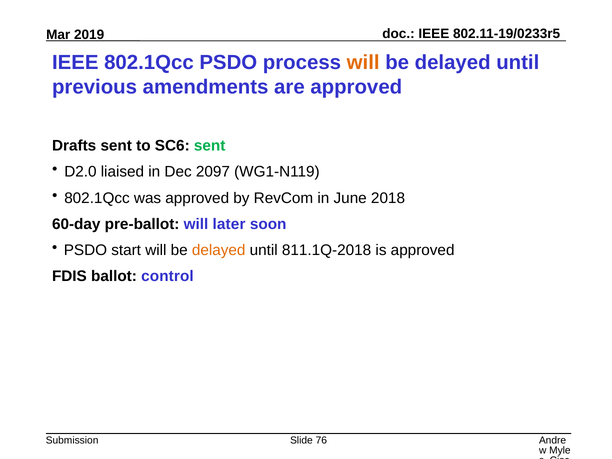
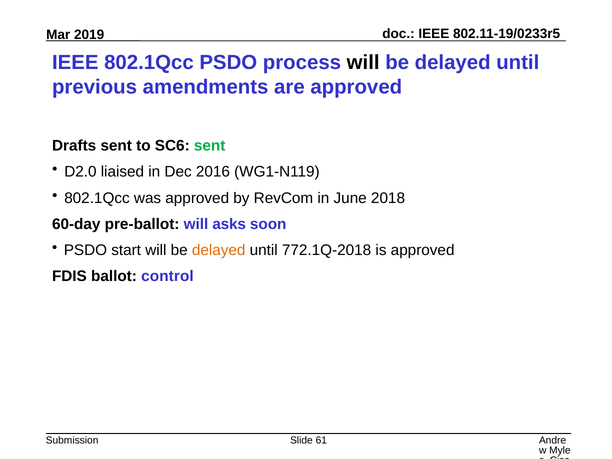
will at (363, 63) colour: orange -> black
2097: 2097 -> 2016
later: later -> asks
811.1Q-2018: 811.1Q-2018 -> 772.1Q-2018
76: 76 -> 61
